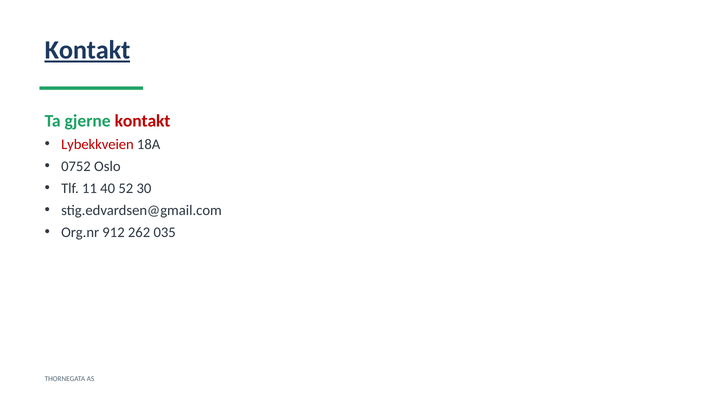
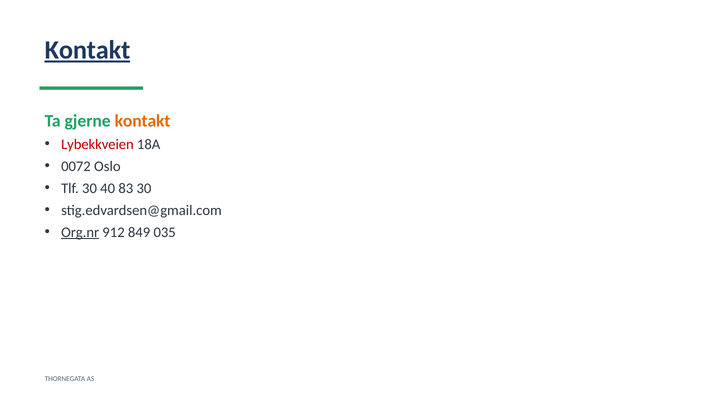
kontakt at (143, 121) colour: red -> orange
0752: 0752 -> 0072
Tlf 11: 11 -> 30
52: 52 -> 83
Org.nr underline: none -> present
262: 262 -> 849
